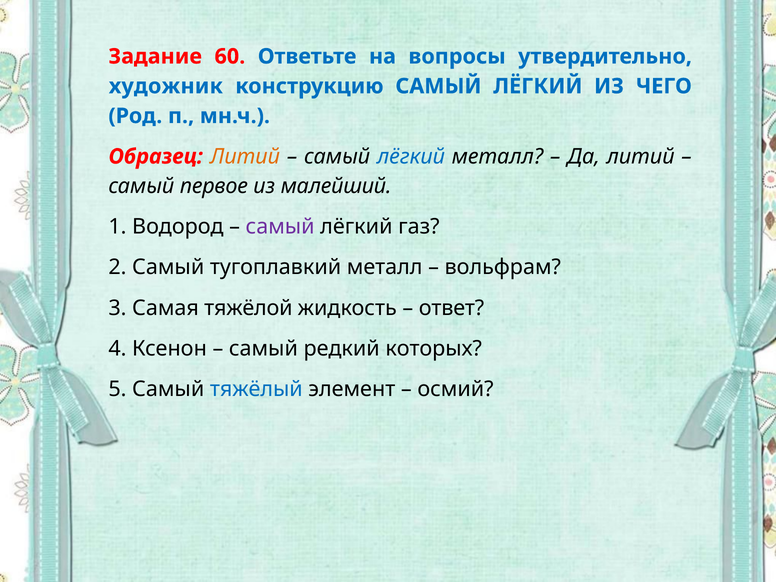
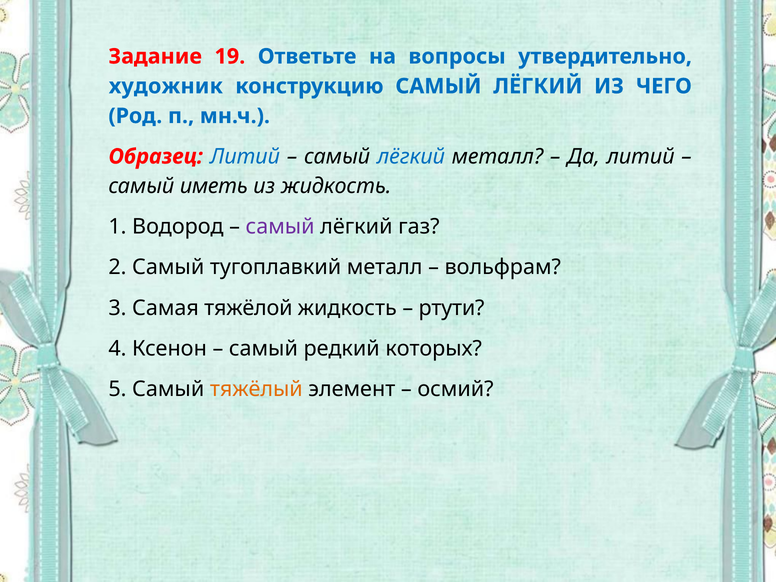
60: 60 -> 19
Литий at (245, 157) colour: orange -> blue
первое: первое -> иметь
из малейший: малейший -> жидкость
ответ: ответ -> ртути
тяжёлый colour: blue -> orange
